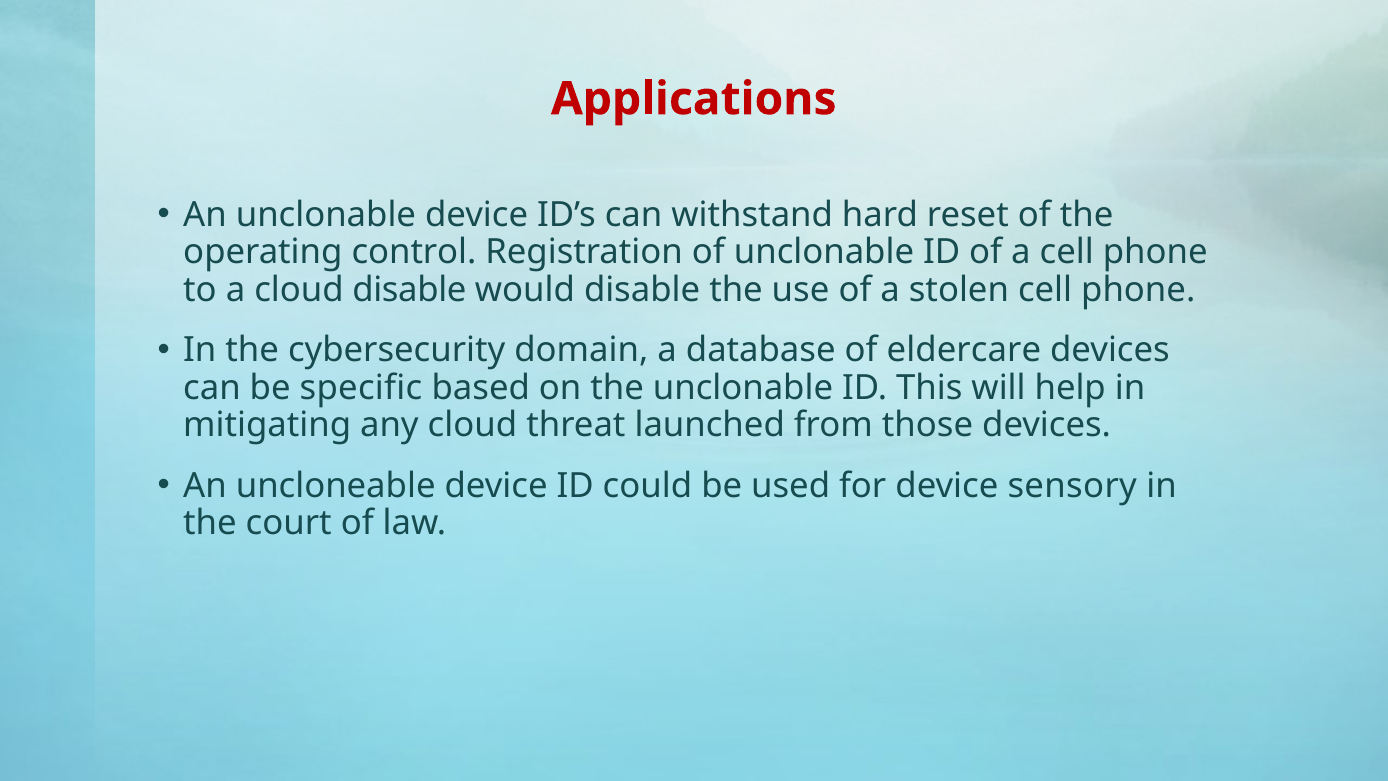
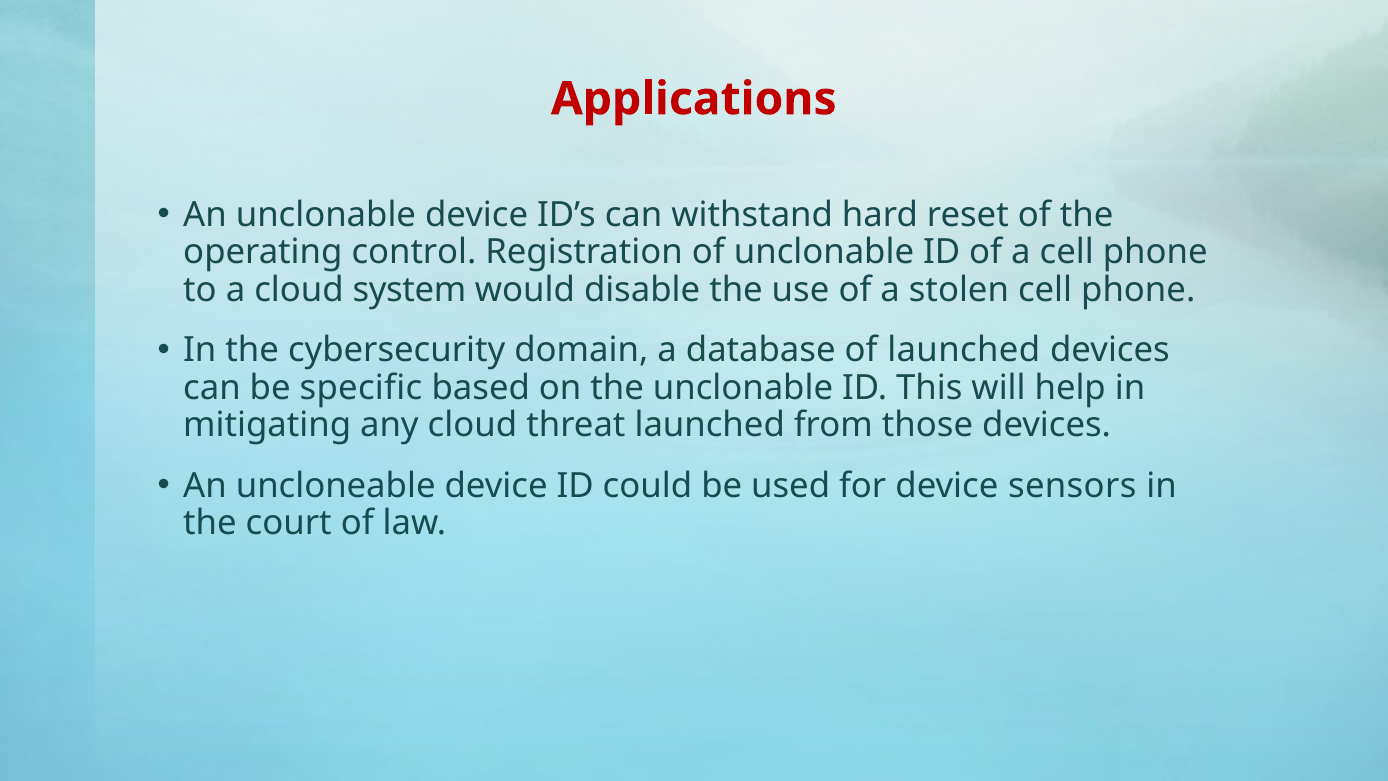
cloud disable: disable -> system
of eldercare: eldercare -> launched
sensory: sensory -> sensors
